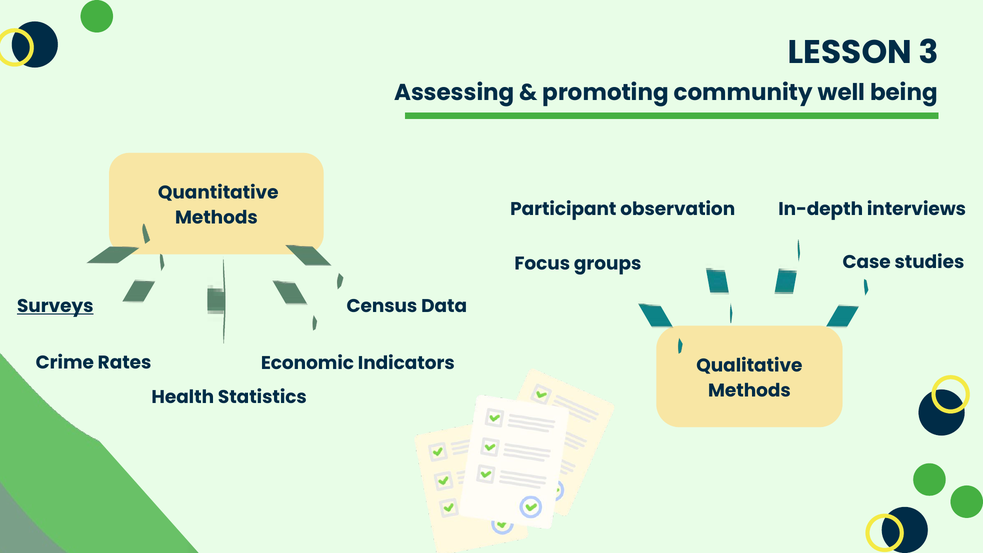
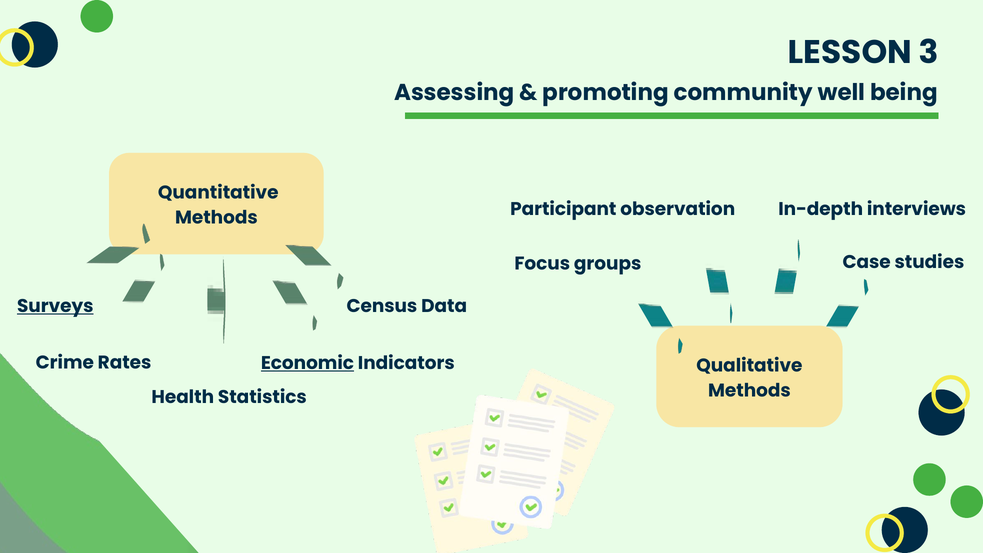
Economic underline: none -> present
